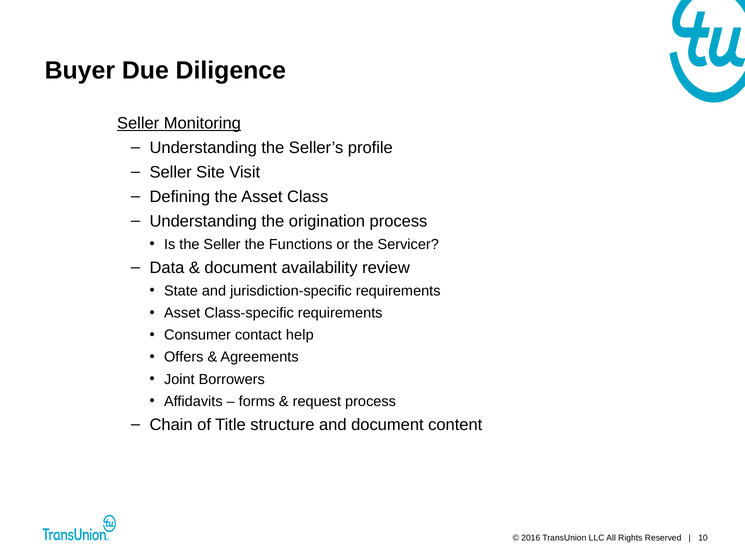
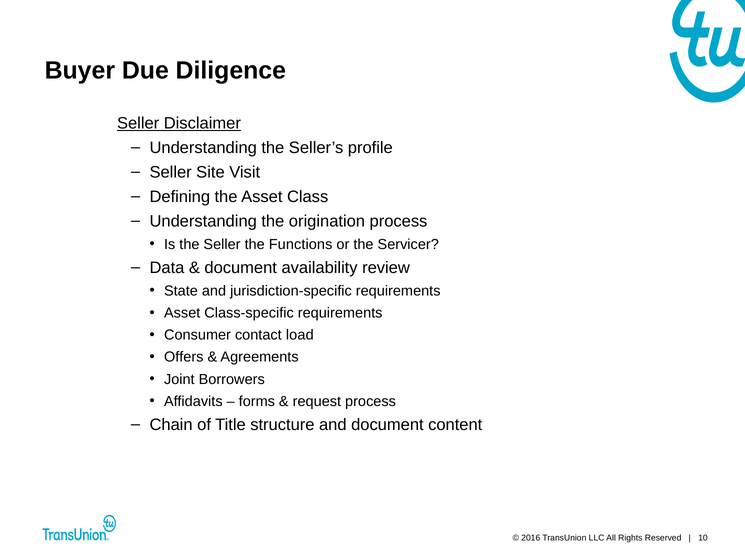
Monitoring: Monitoring -> Disclaimer
help: help -> load
